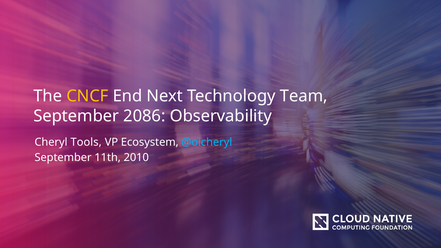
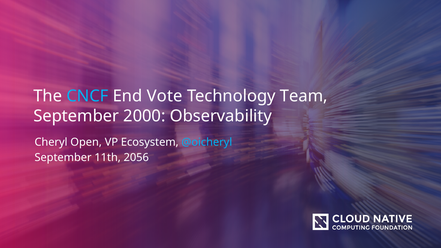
CNCF colour: yellow -> light blue
Next: Next -> Vote
2086: 2086 -> 2000
Tools: Tools -> Open
2010: 2010 -> 2056
